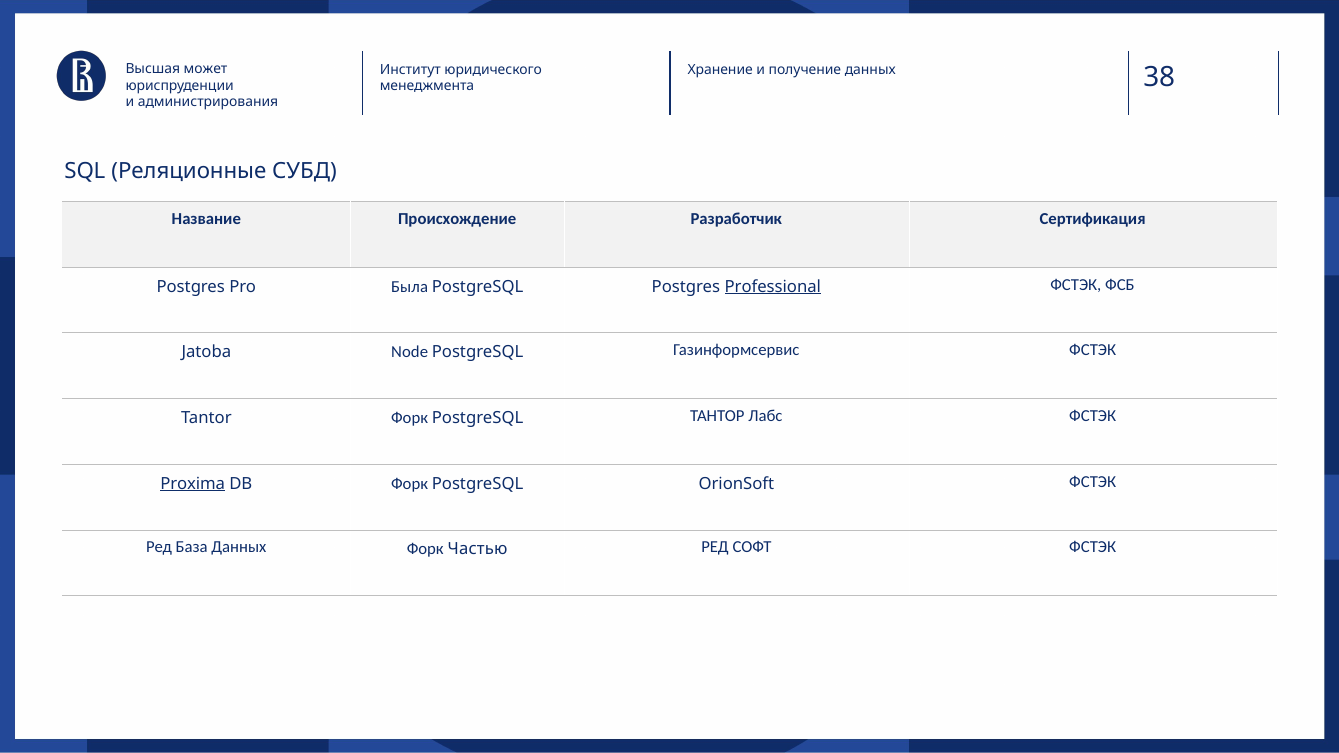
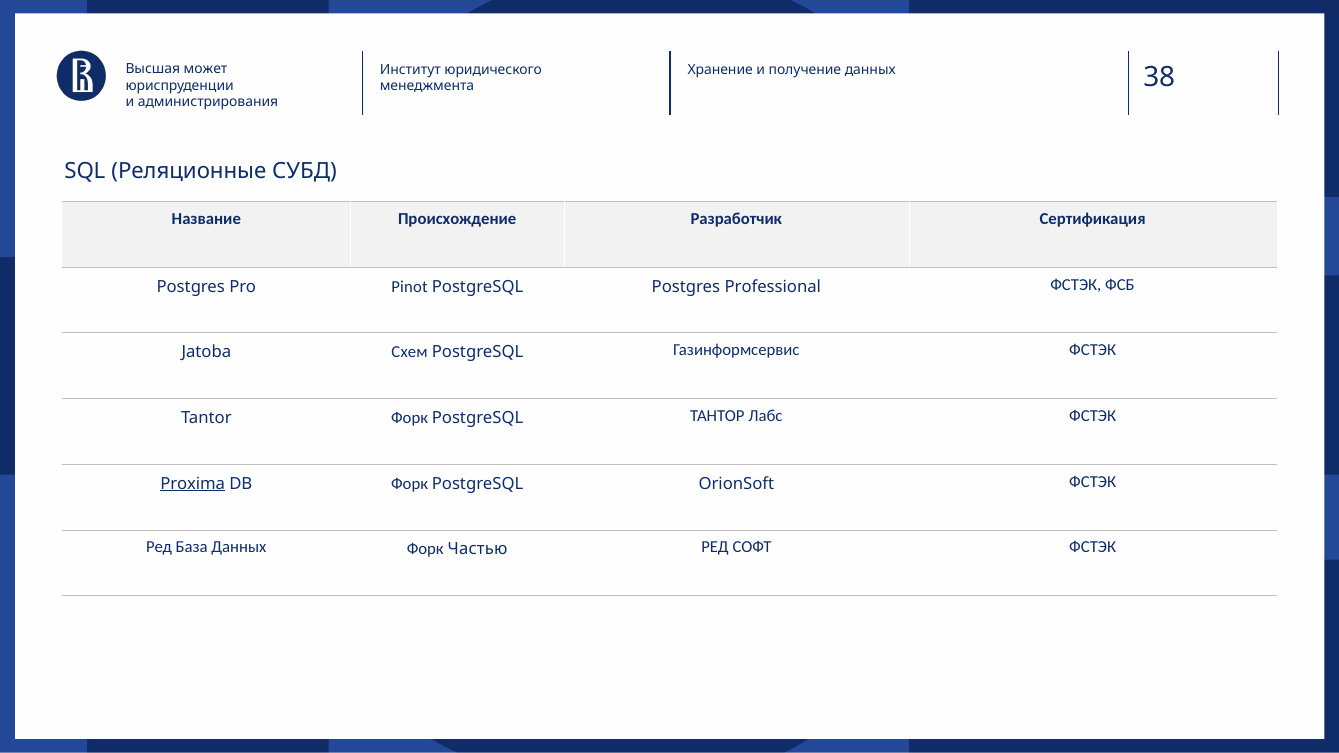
Была: Была -> Pinot
Professional underline: present -> none
Node: Node -> Схем
